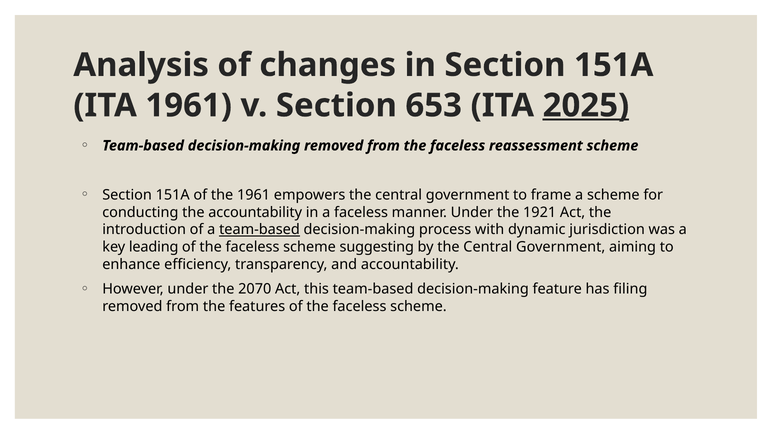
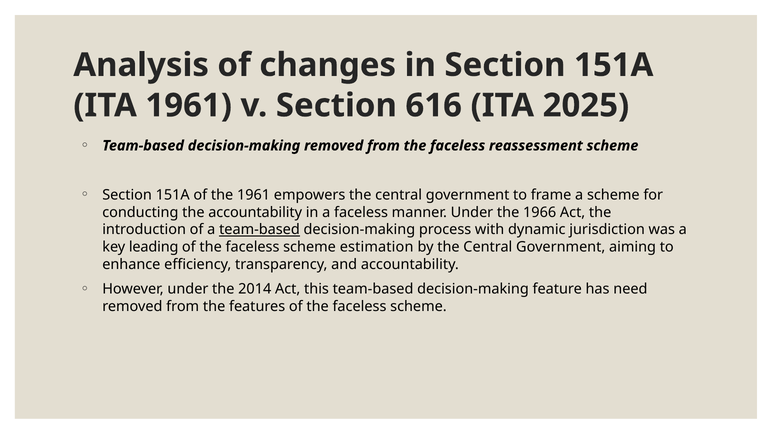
653: 653 -> 616
2025 underline: present -> none
1921: 1921 -> 1966
suggesting: suggesting -> estimation
2070: 2070 -> 2014
filing: filing -> need
